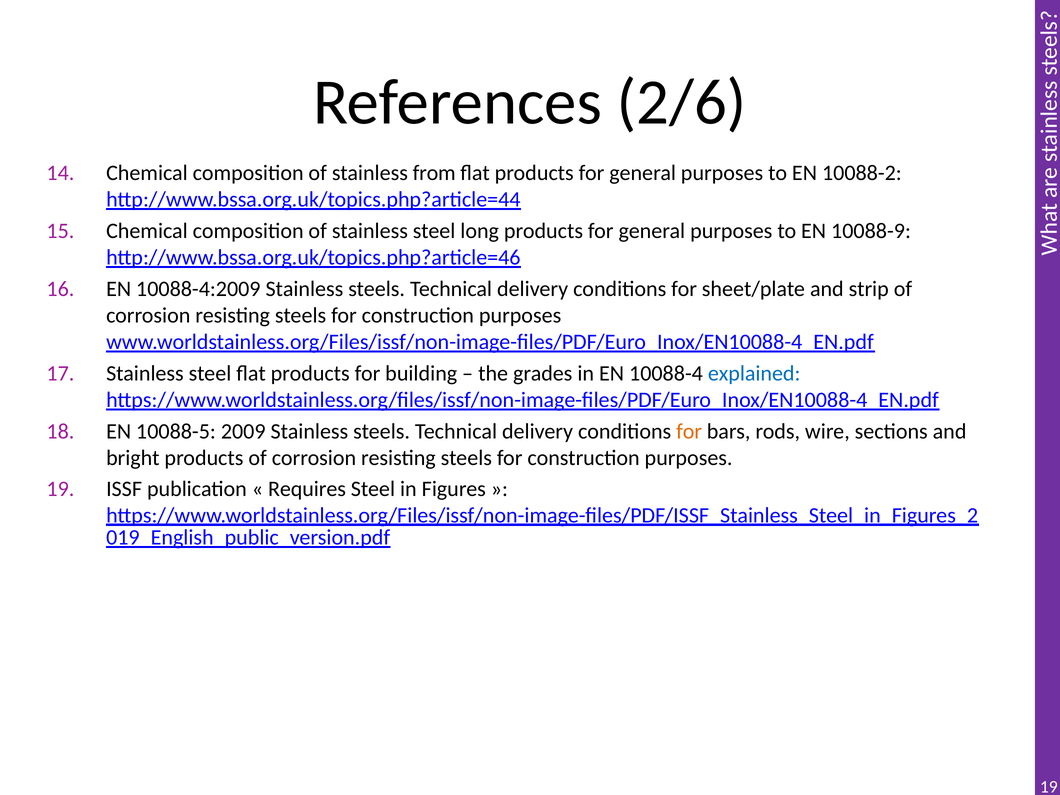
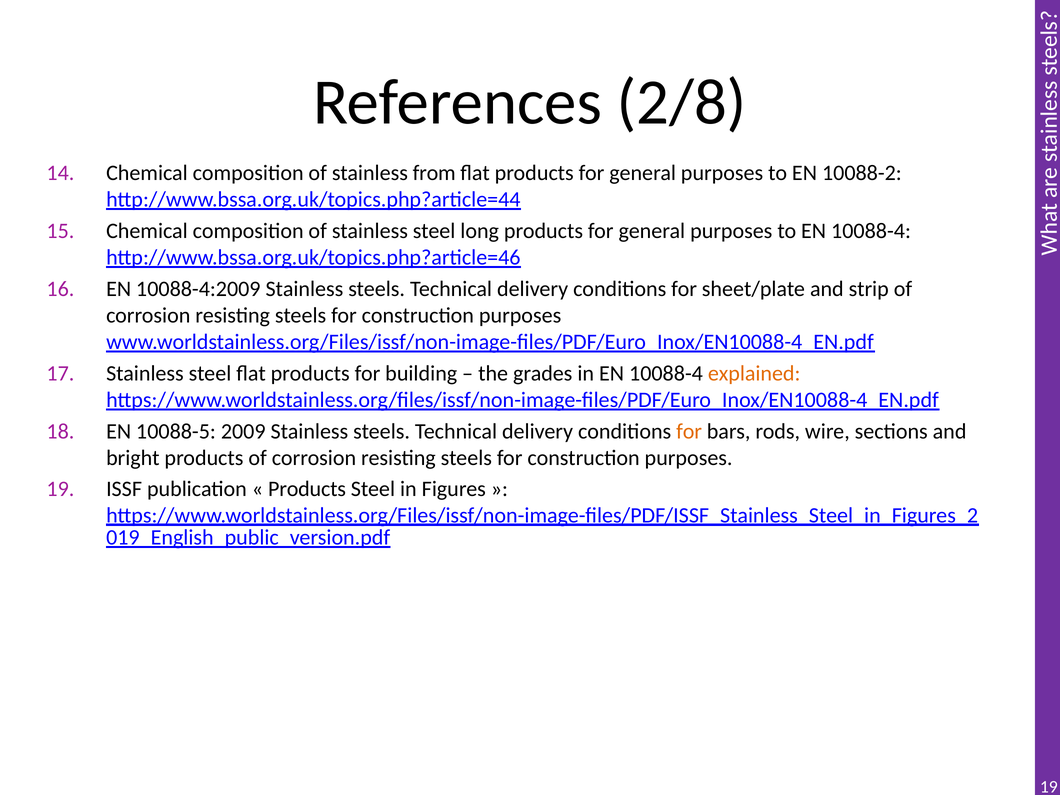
2/6: 2/6 -> 2/8
to EN 10088-9: 10088-9 -> 10088-4
explained colour: blue -> orange
Requires at (307, 489): Requires -> Products
